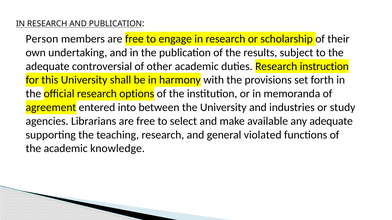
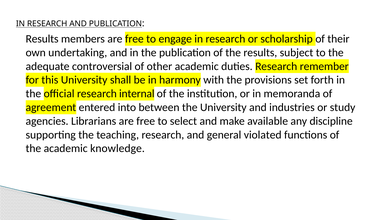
Person at (42, 39): Person -> Results
instruction: instruction -> remember
options: options -> internal
any adequate: adequate -> discipline
